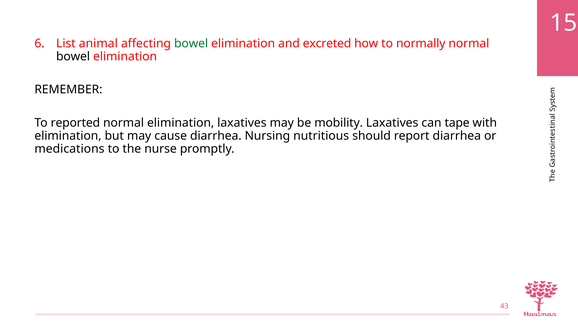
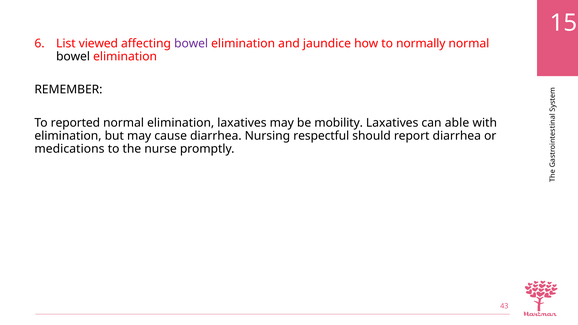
animal: animal -> viewed
bowel at (191, 43) colour: green -> purple
excreted: excreted -> jaundice
tape: tape -> able
nutritious: nutritious -> respectful
